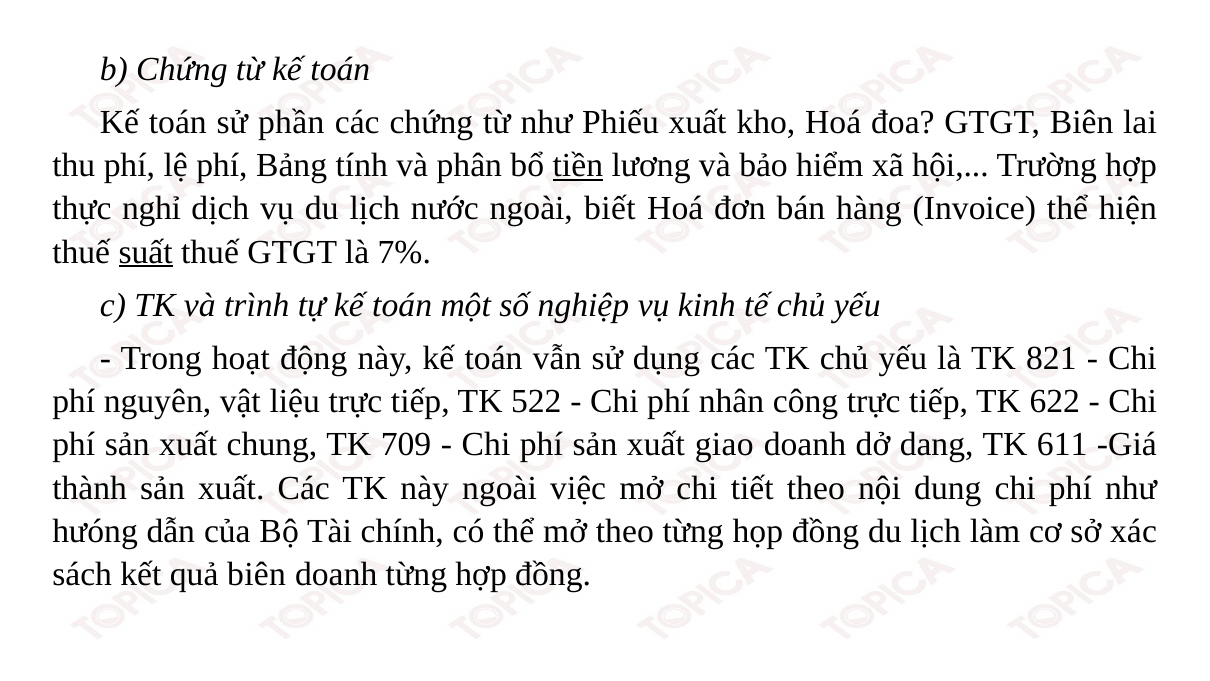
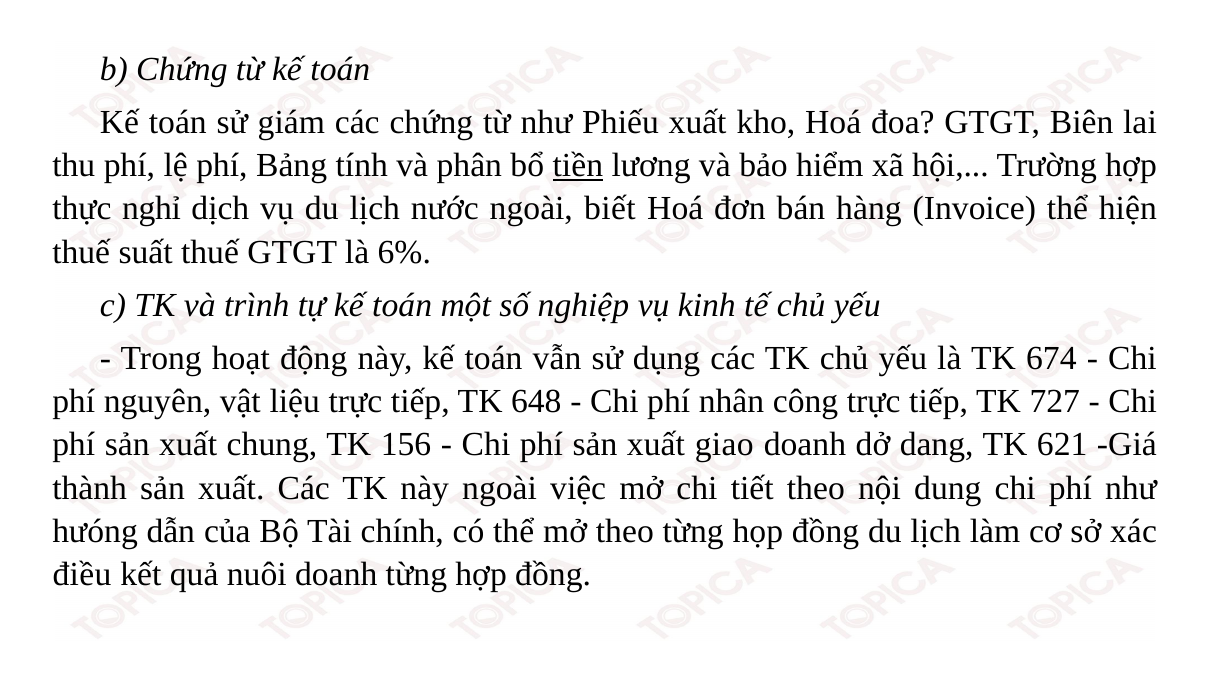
phần: phần -> giám
suất underline: present -> none
7%: 7% -> 6%
821: 821 -> 674
522: 522 -> 648
622: 622 -> 727
709: 709 -> 156
611: 611 -> 621
sách: sách -> điều
quả biên: biên -> nuôi
